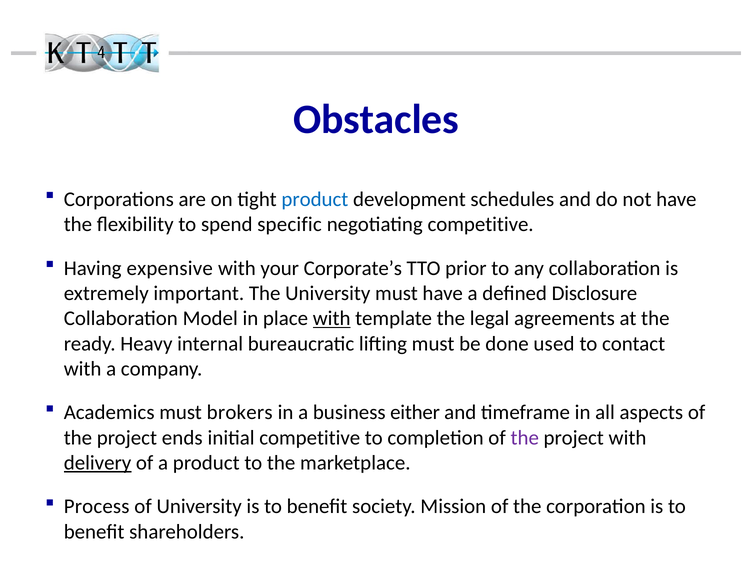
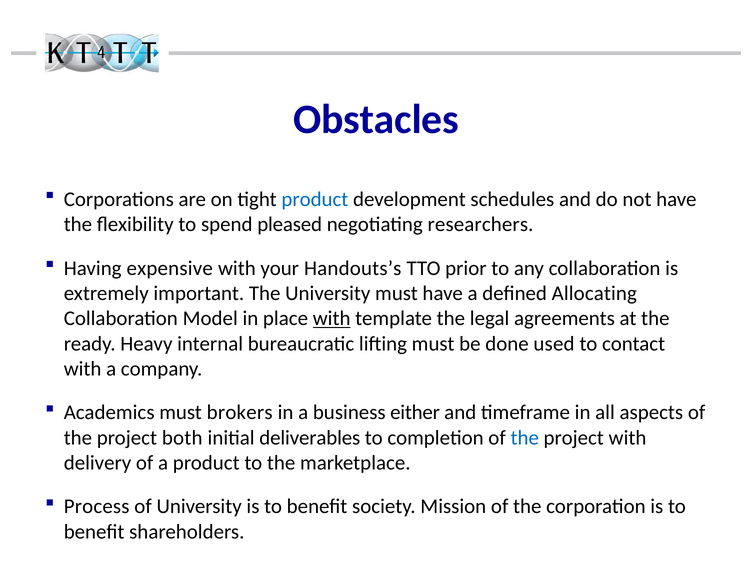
specific: specific -> pleased
negotiating competitive: competitive -> researchers
Corporate’s: Corporate’s -> Handouts’s
Disclosure: Disclosure -> Allocating
ends: ends -> both
initial competitive: competitive -> deliverables
the at (525, 438) colour: purple -> blue
delivery underline: present -> none
